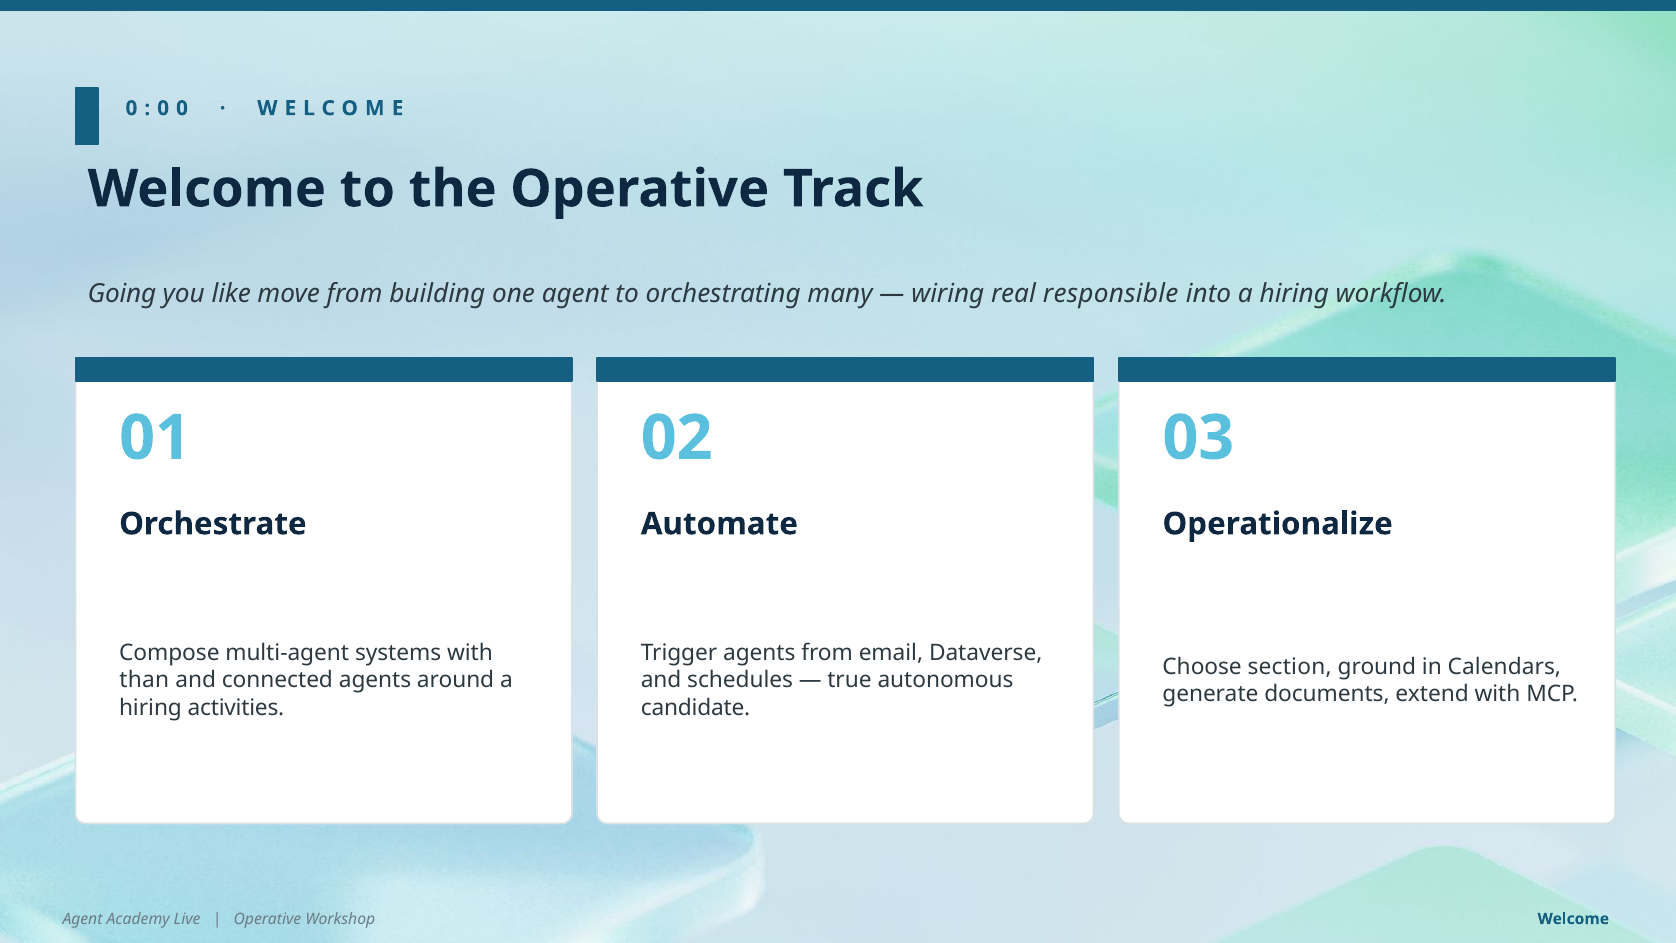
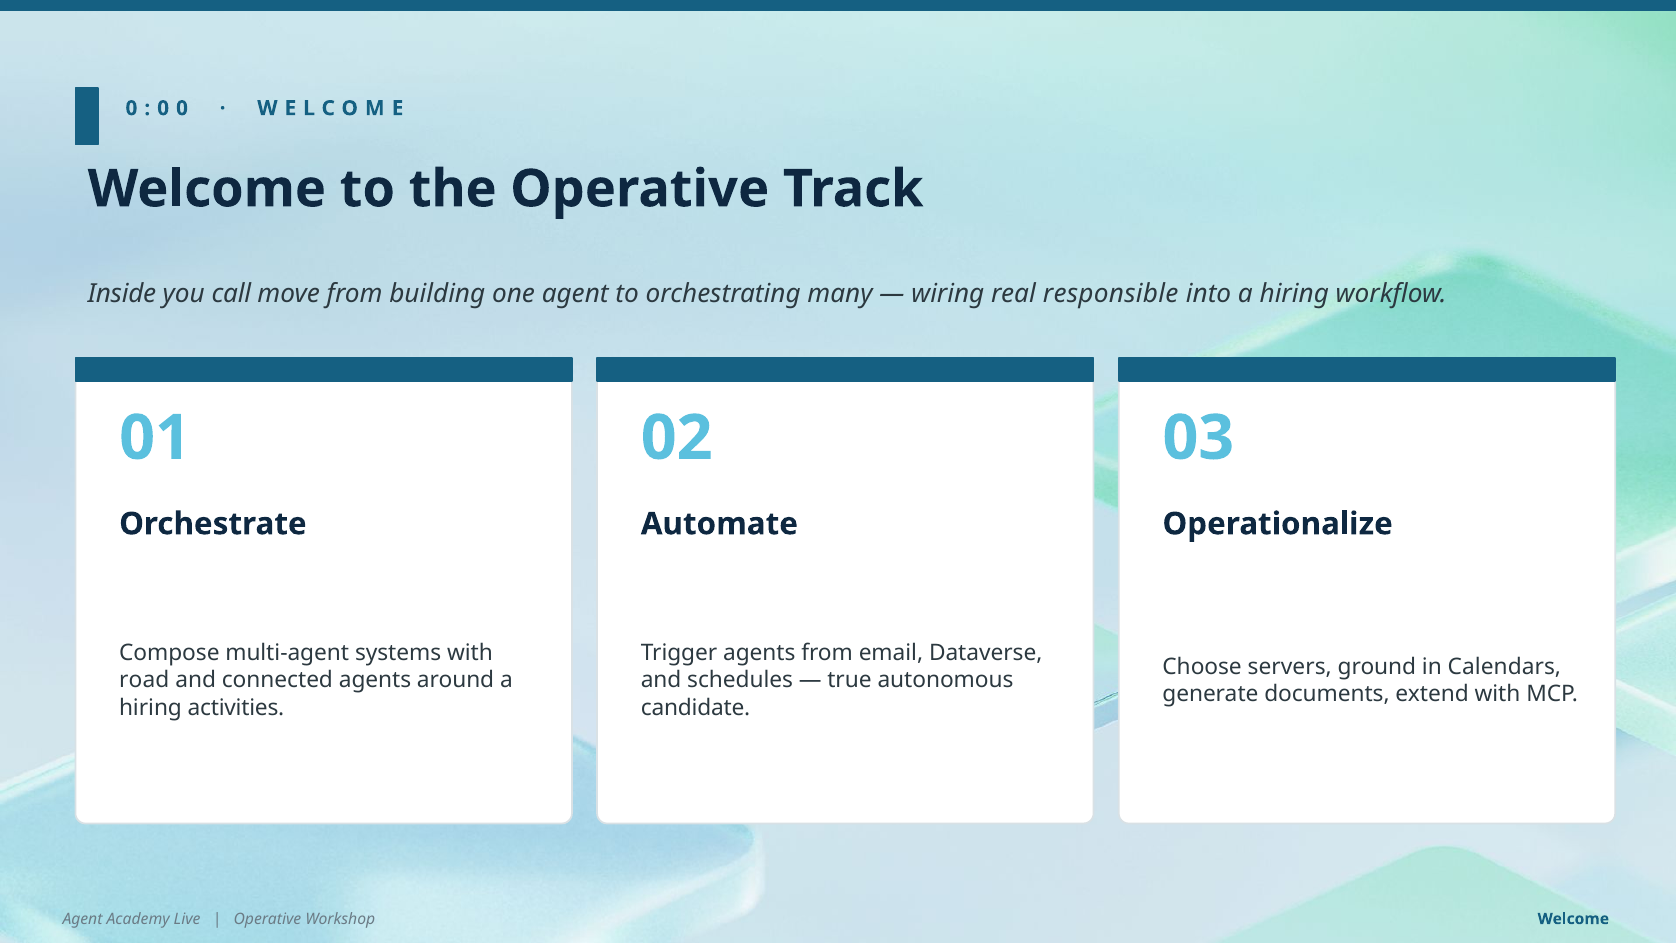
Going: Going -> Inside
like: like -> call
section: section -> servers
than: than -> road
